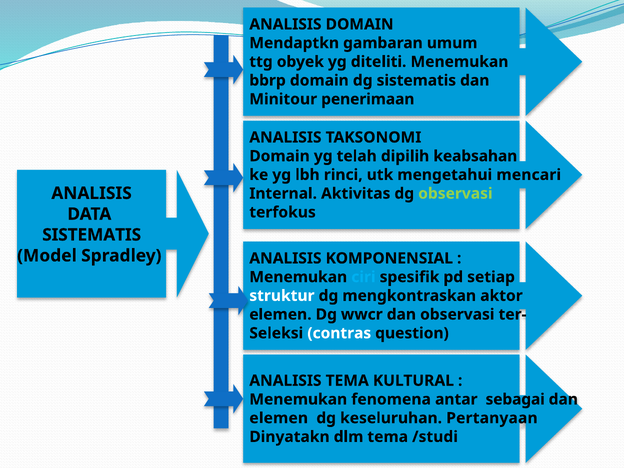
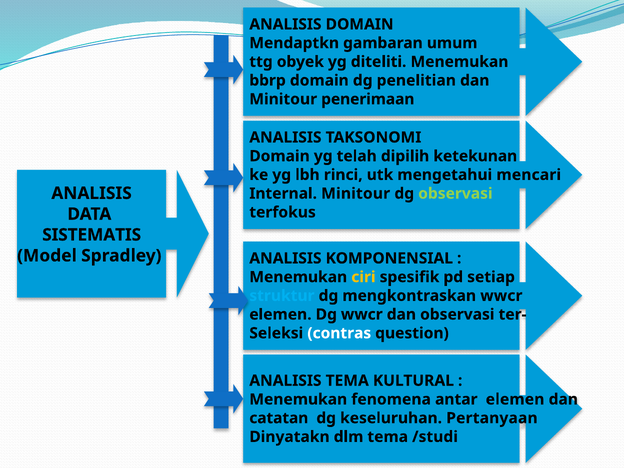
dg sistematis: sistematis -> penelitian
keabsahan: keabsahan -> ketekunan
Internal Aktivitas: Aktivitas -> Minitour
ciri colour: light blue -> yellow
struktur colour: white -> light blue
mengkontraskan aktor: aktor -> wwcr
antar sebagai: sebagai -> elemen
elemen at (279, 418): elemen -> catatan
